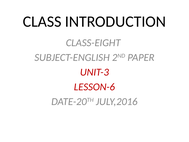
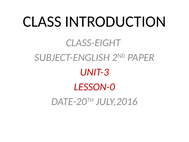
LESSON-6: LESSON-6 -> LESSON-0
